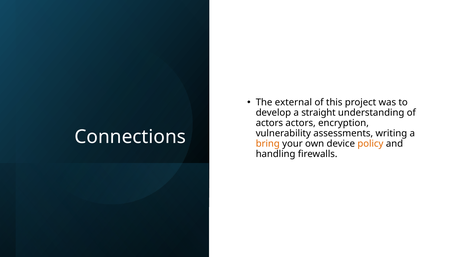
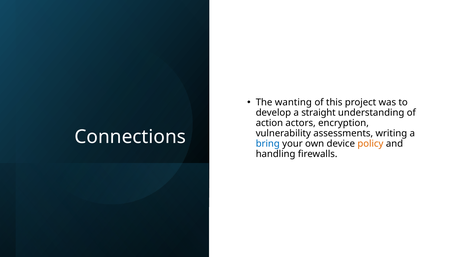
external: external -> wanting
actors at (269, 123): actors -> action
bring colour: orange -> blue
